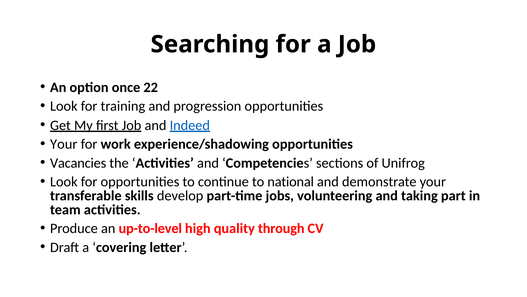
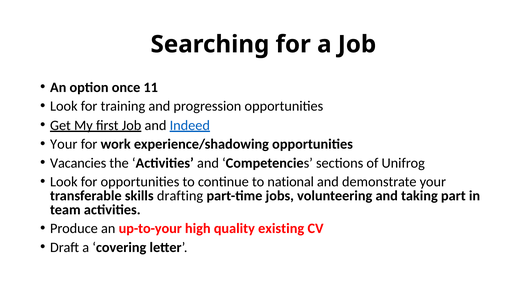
22: 22 -> 11
develop: develop -> drafting
up-to-level: up-to-level -> up-to-your
through: through -> existing
